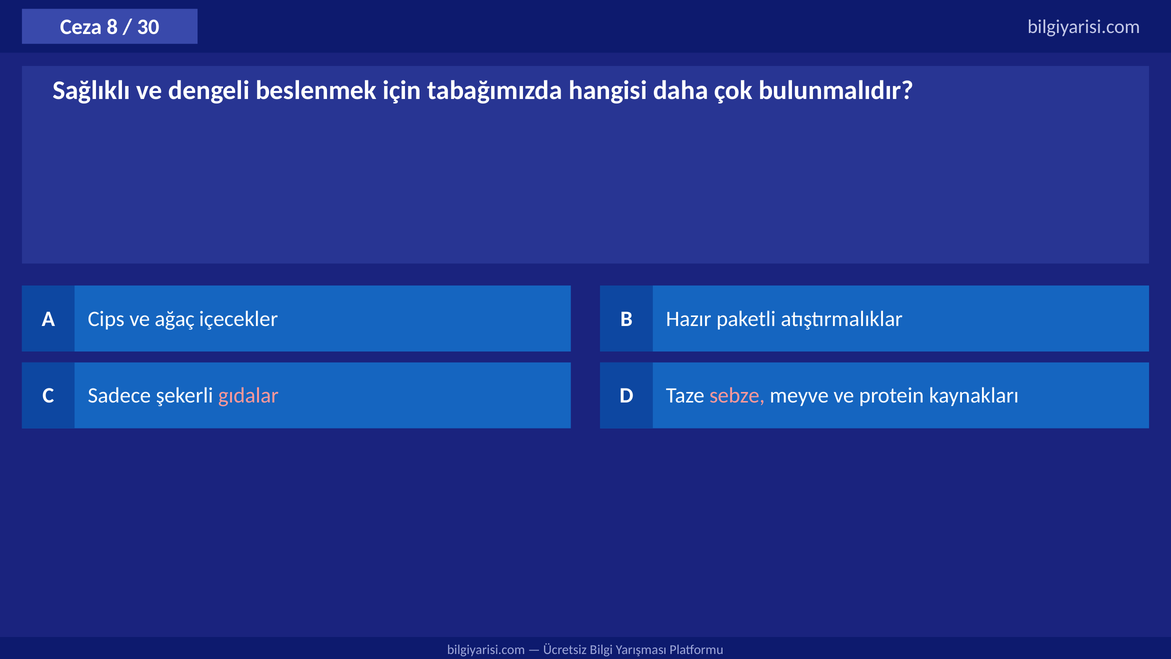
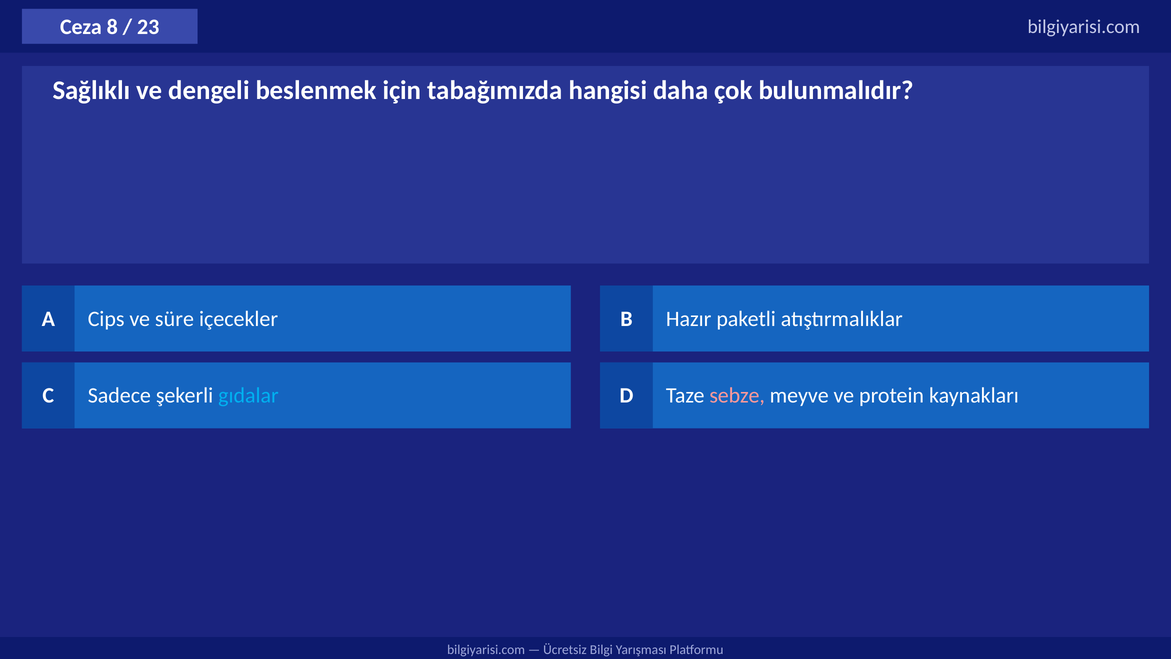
30: 30 -> 23
ağaç: ağaç -> süre
gıdalar colour: pink -> light blue
